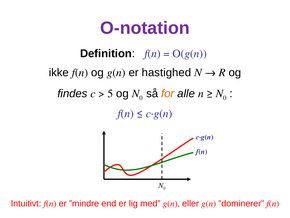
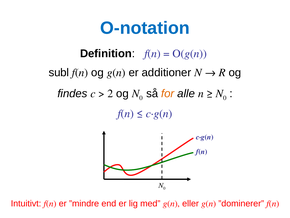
O-notation colour: purple -> blue
ikke: ikke -> subl
hastighed: hastighed -> additioner
5: 5 -> 2
